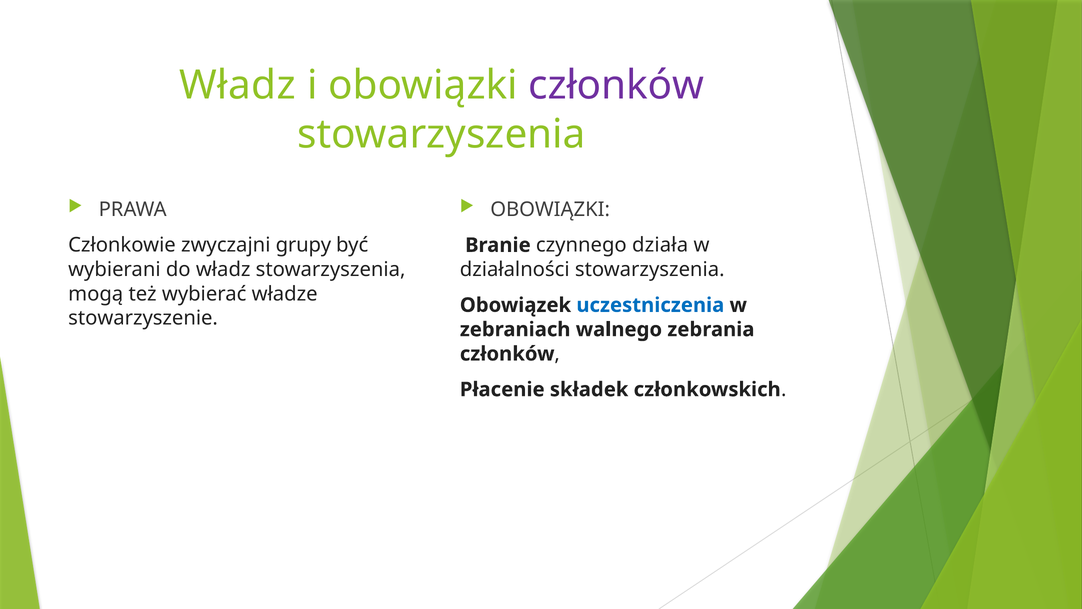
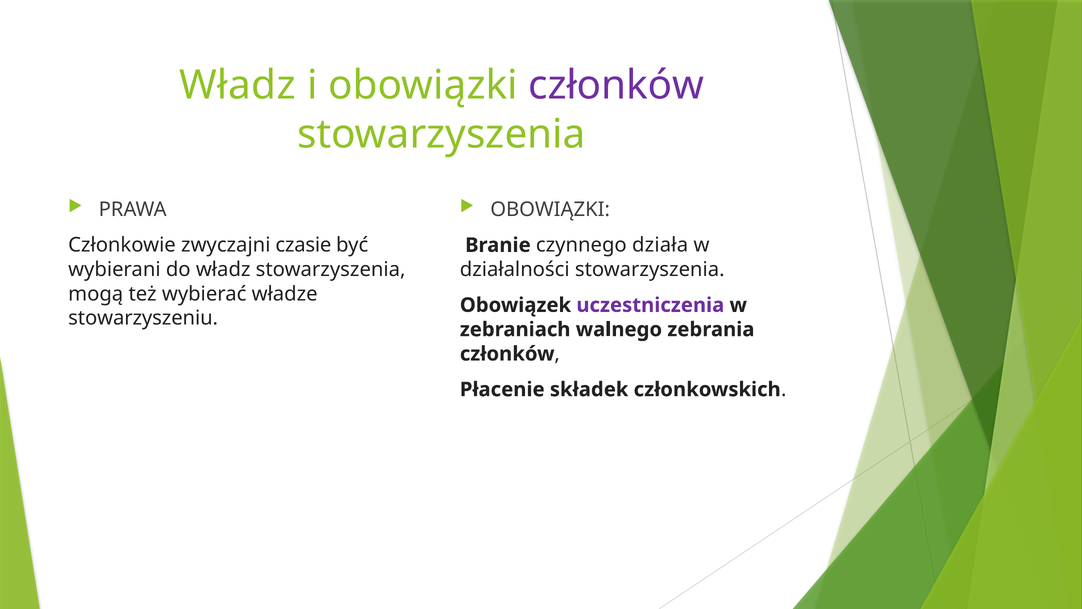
grupy: grupy -> czasie
uczestniczenia colour: blue -> purple
stowarzyszenie: stowarzyszenie -> stowarzyszeniu
